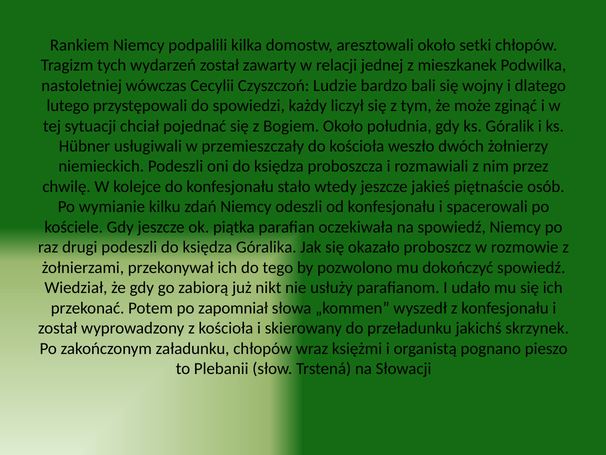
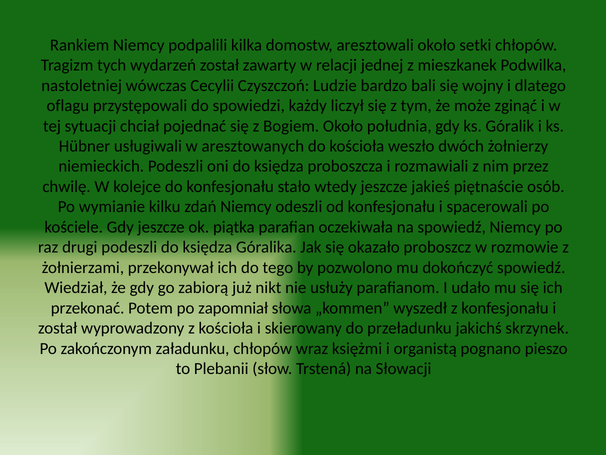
lutego: lutego -> oflagu
przemieszczały: przemieszczały -> aresztowanych
